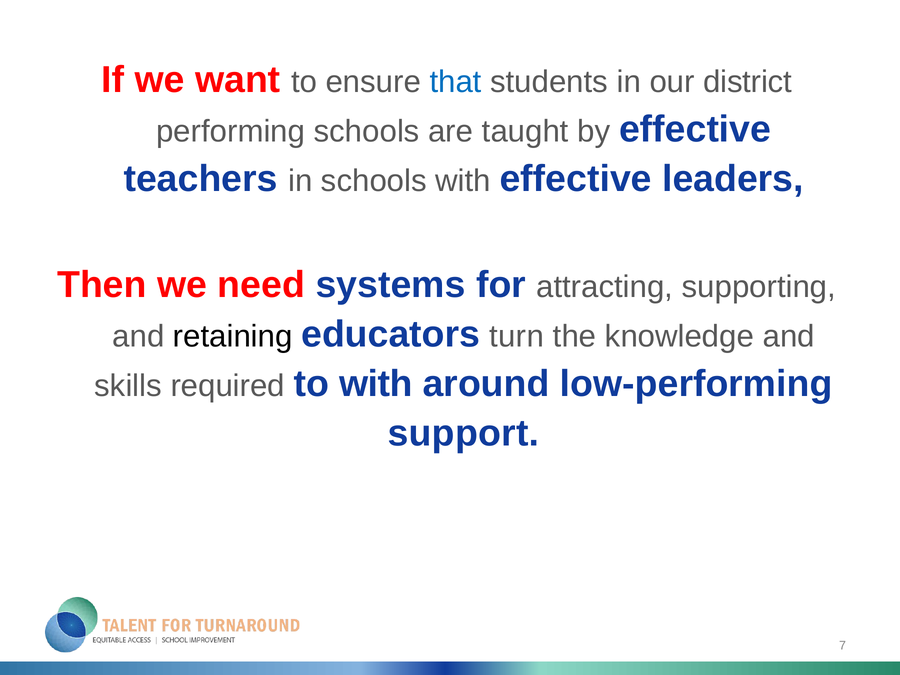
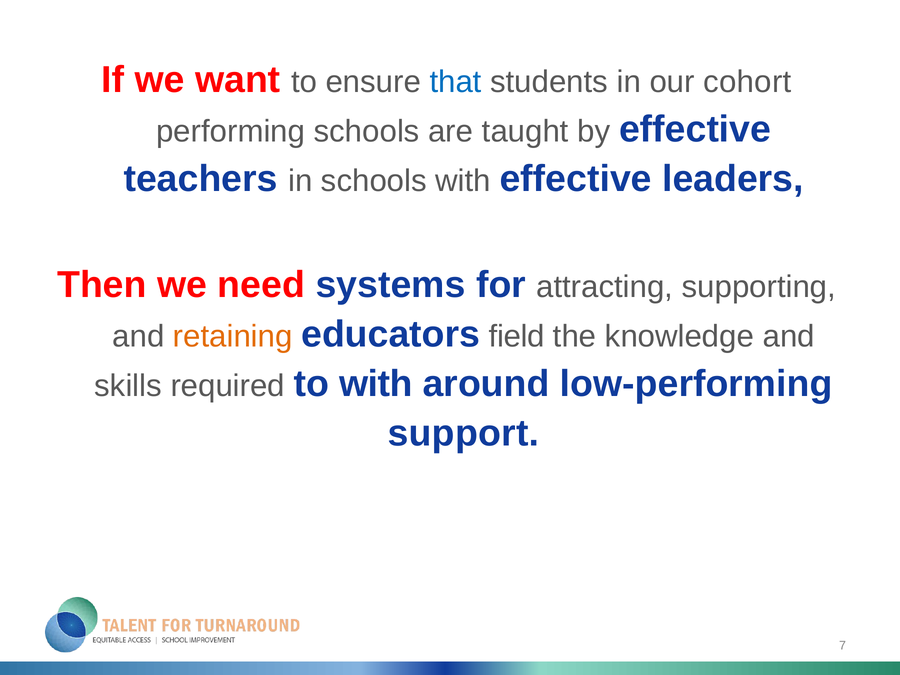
district: district -> cohort
retaining colour: black -> orange
turn: turn -> field
